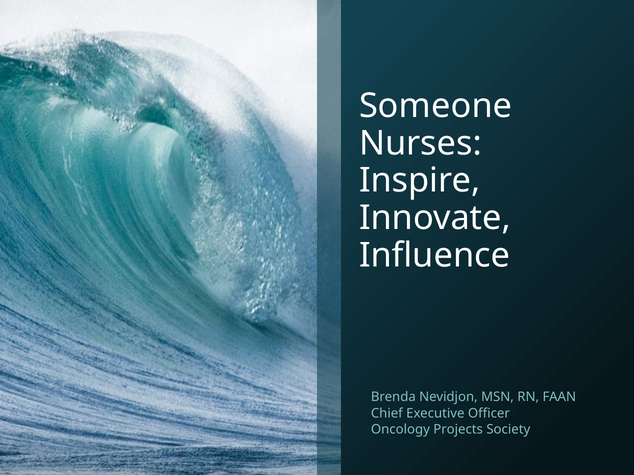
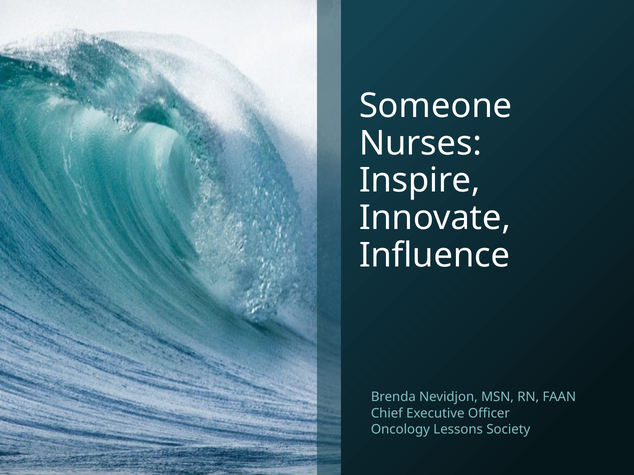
Projects: Projects -> Lessons
